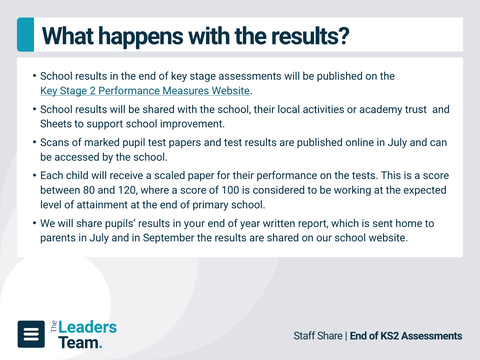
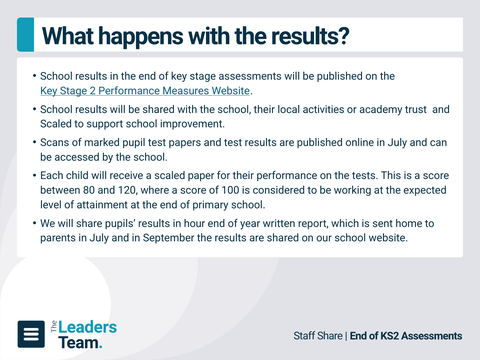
Sheets at (56, 124): Sheets -> Scaled
your: your -> hour
